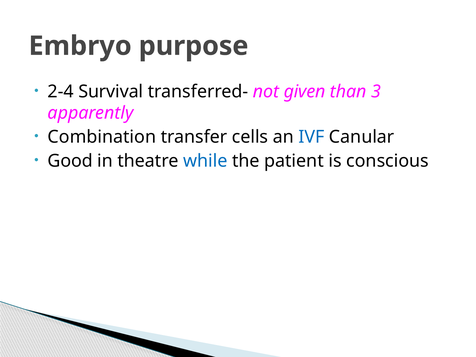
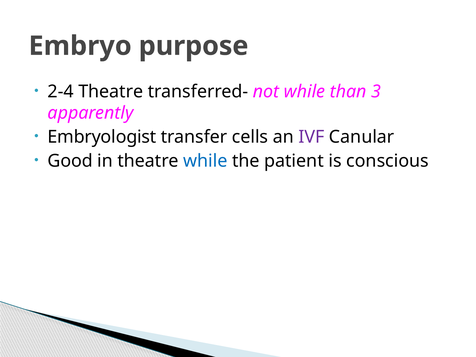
2-4 Survival: Survival -> Theatre
not given: given -> while
Combination: Combination -> Embryologist
IVF colour: blue -> purple
